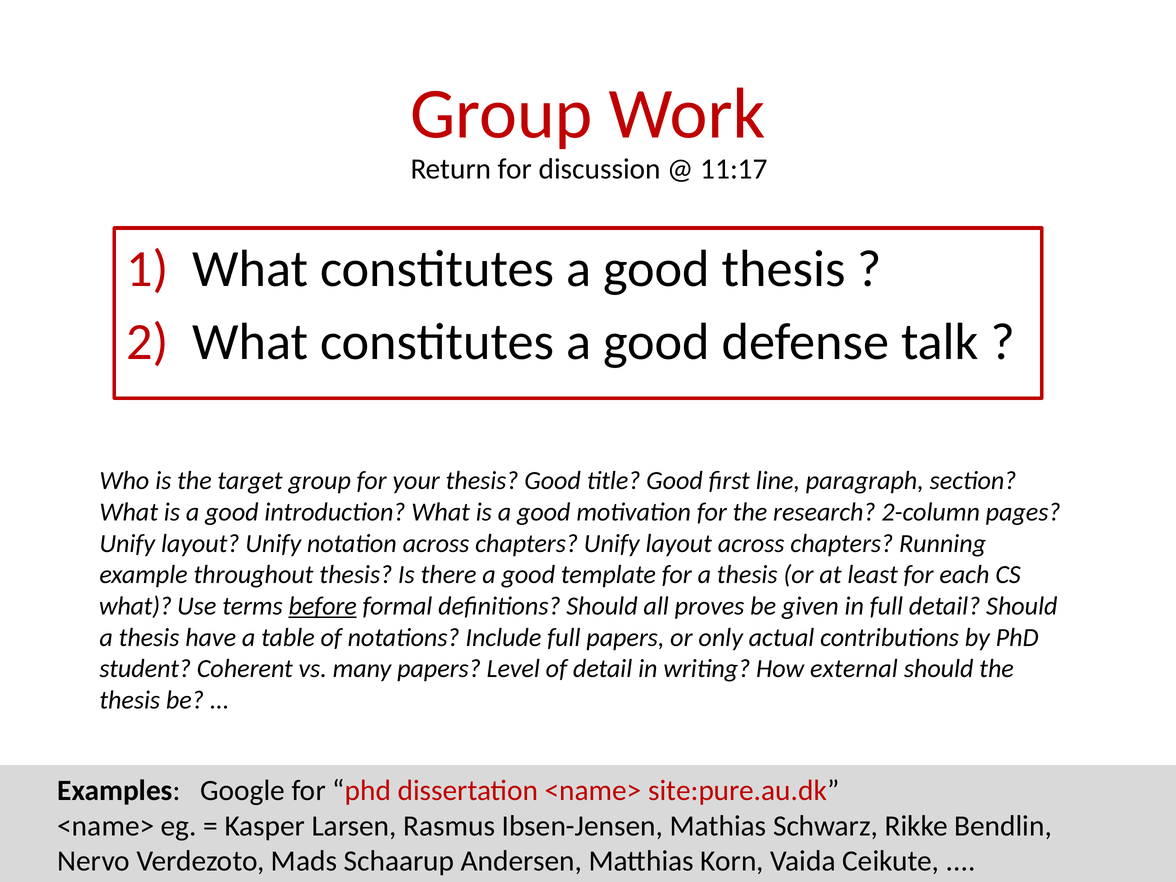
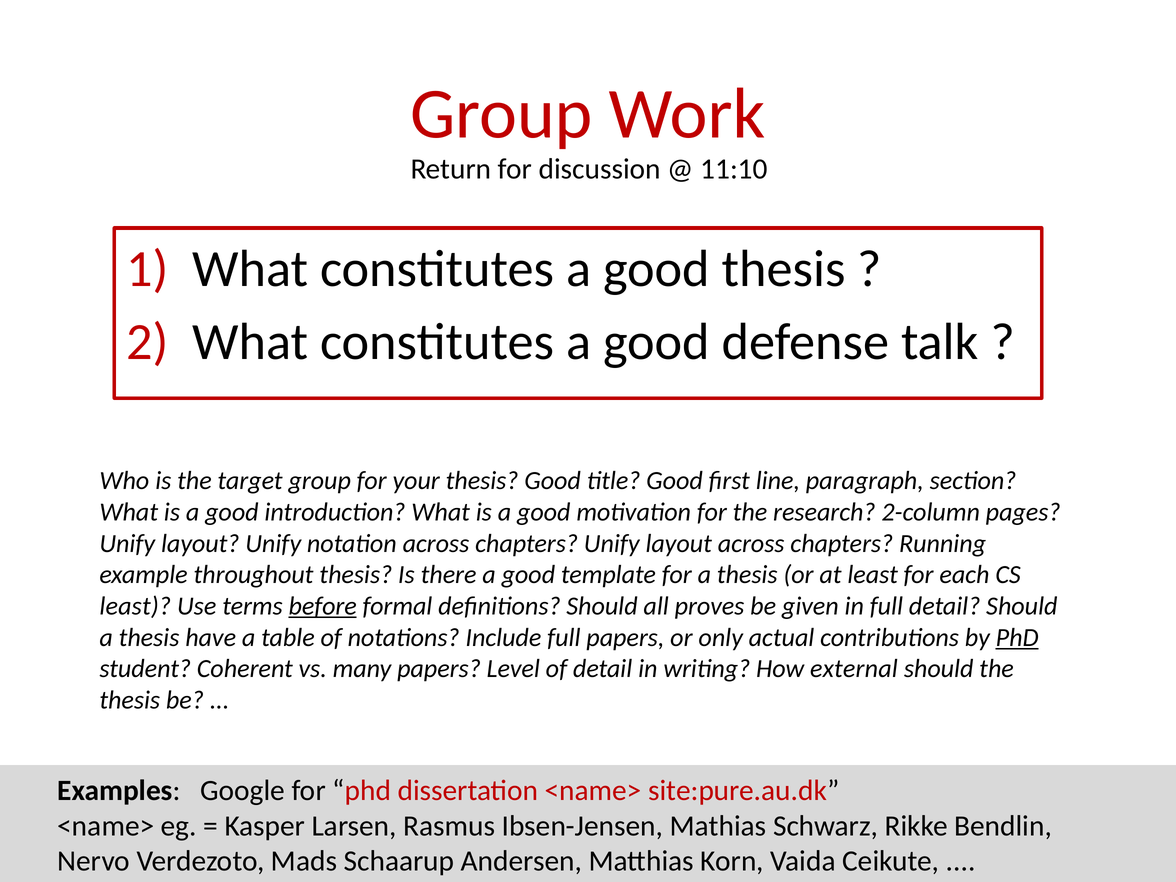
11:17: 11:17 -> 11:10
what at (135, 606): what -> least
PhD at (1017, 637) underline: none -> present
